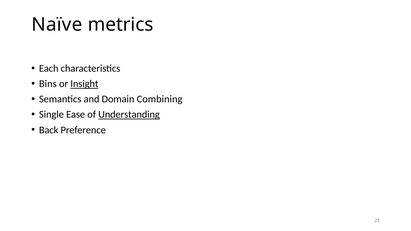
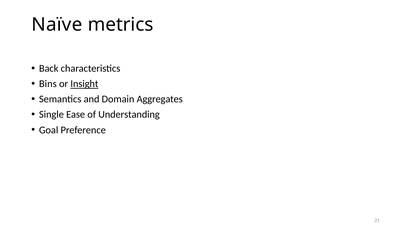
Each: Each -> Back
Combining: Combining -> Aggregates
Understanding underline: present -> none
Back: Back -> Goal
